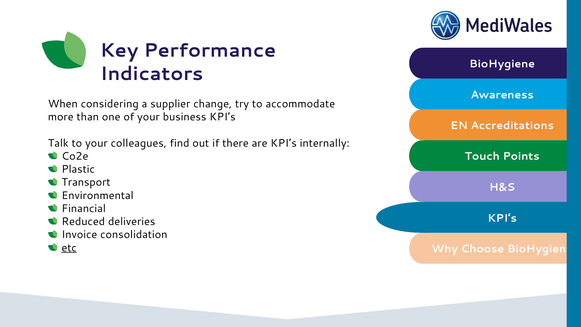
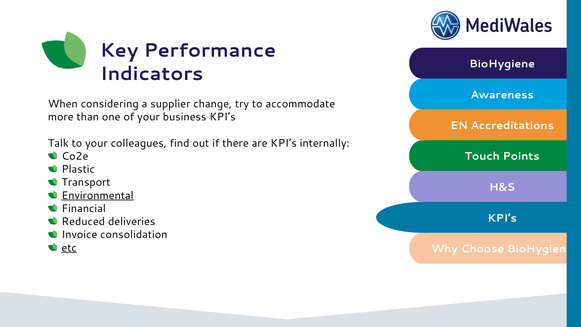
Environmental underline: none -> present
